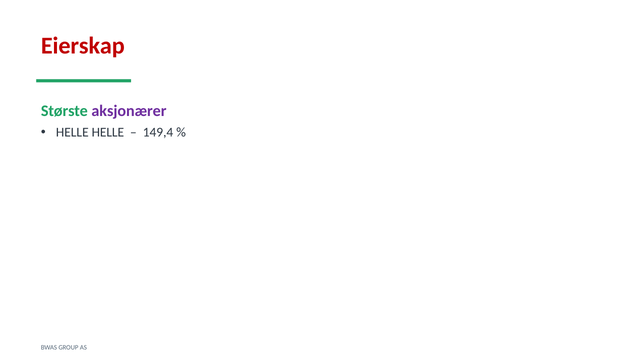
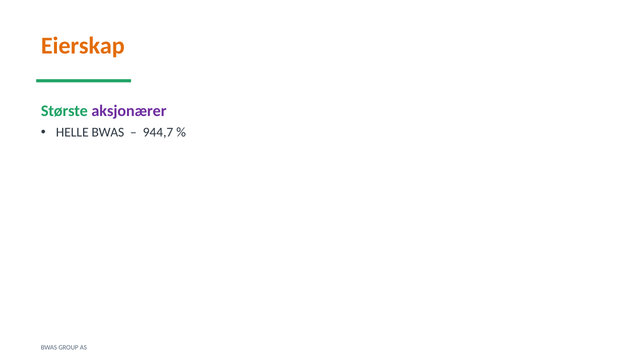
Eierskap colour: red -> orange
HELLE HELLE: HELLE -> BWAS
149,4: 149,4 -> 944,7
